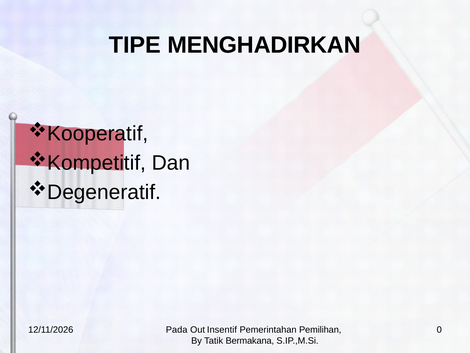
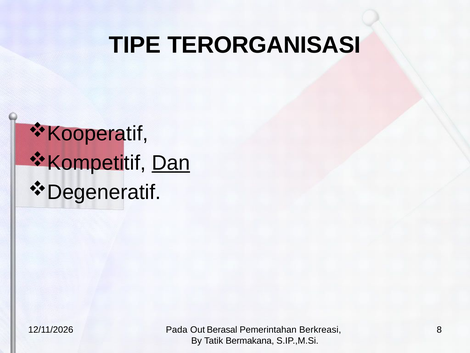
MENGHADIRKAN: MENGHADIRKAN -> TERORGANISASI
Dan underline: none -> present
Insentif: Insentif -> Berasal
Pemilihan: Pemilihan -> Berkreasi
0: 0 -> 8
